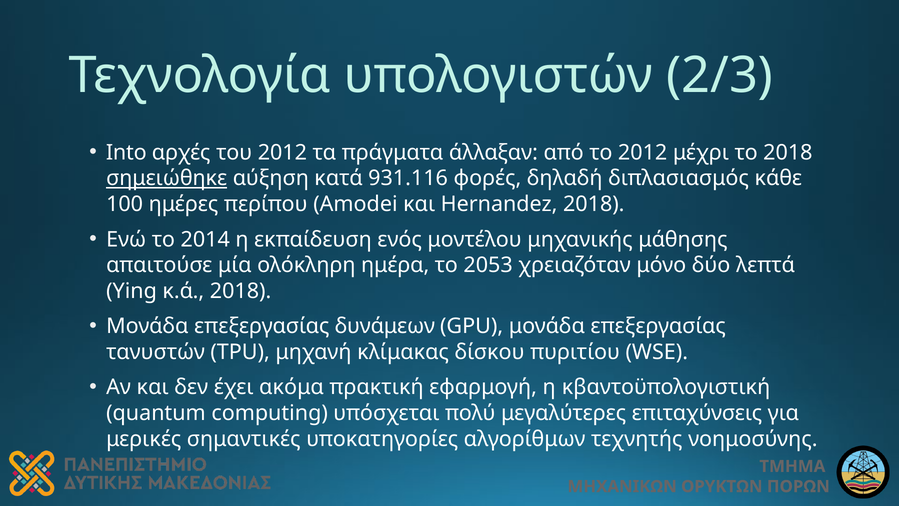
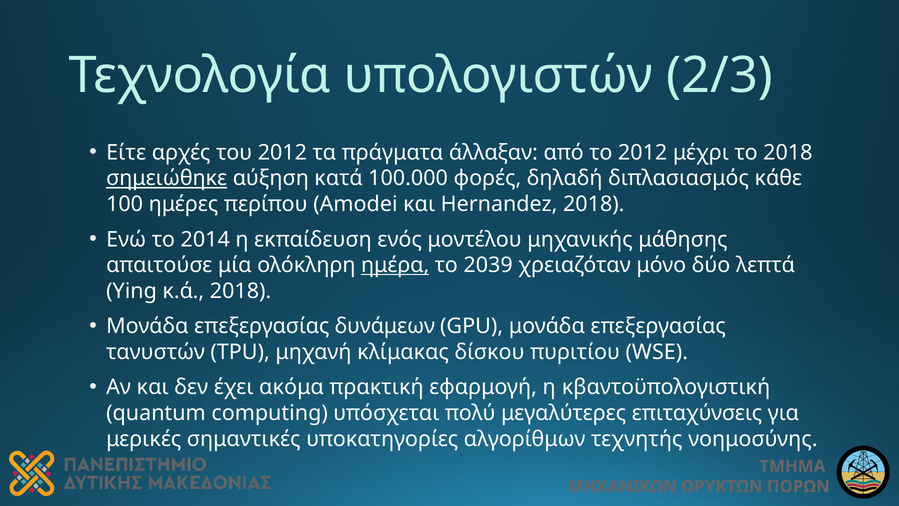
Into: Into -> Είτε
931.116: 931.116 -> 100.000
ημέρα underline: none -> present
2053: 2053 -> 2039
